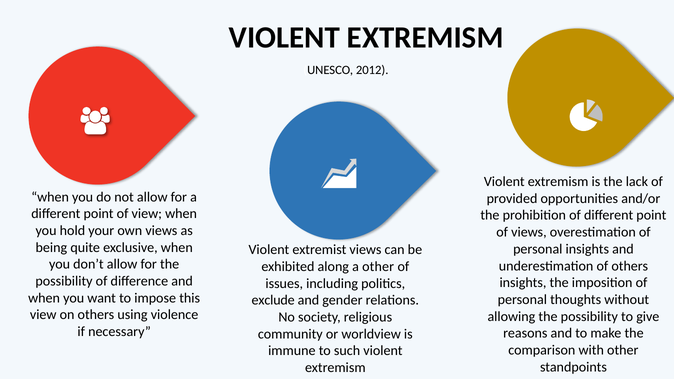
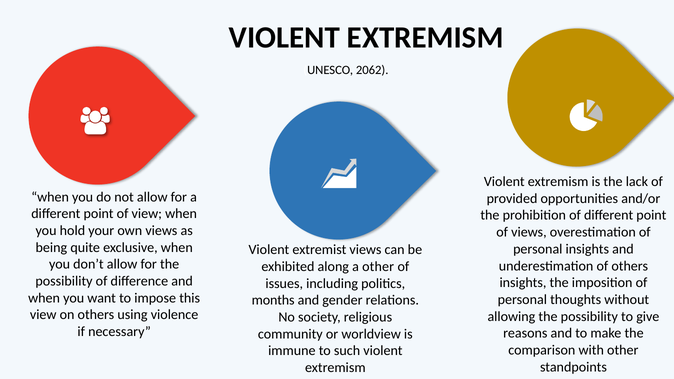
2012: 2012 -> 2062
exclude: exclude -> months
